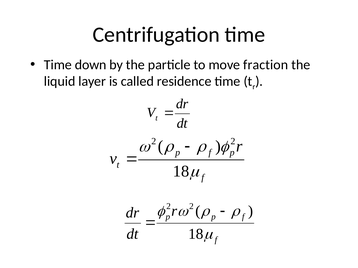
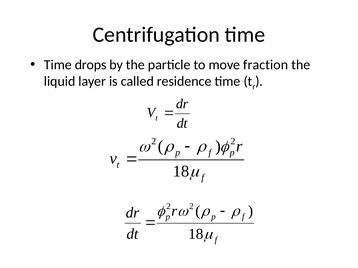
down: down -> drops
